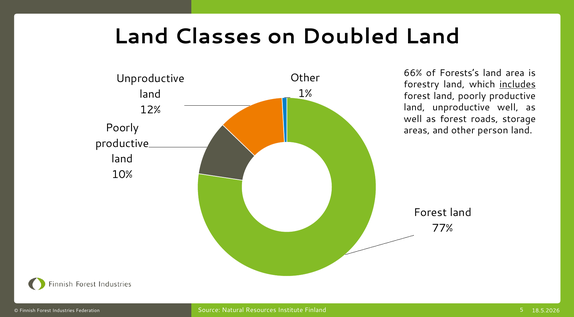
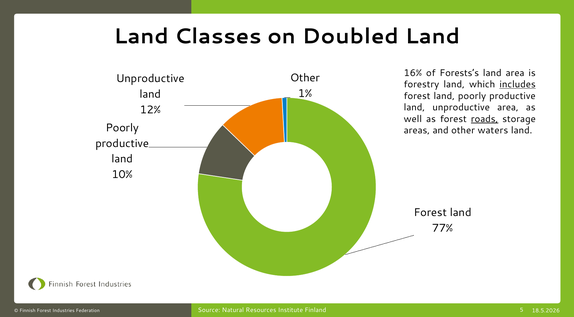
66%: 66% -> 16%
unproductive well: well -> area
roads underline: none -> present
person: person -> waters
